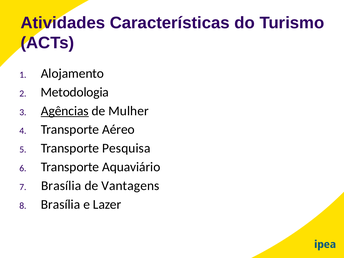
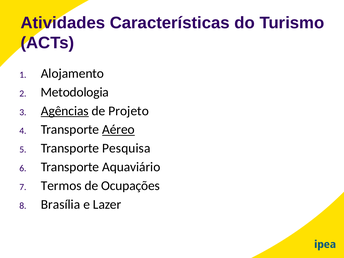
Mulher: Mulher -> Projeto
Aéreo underline: none -> present
Brasília at (61, 186): Brasília -> Termos
Vantagens: Vantagens -> Ocupações
